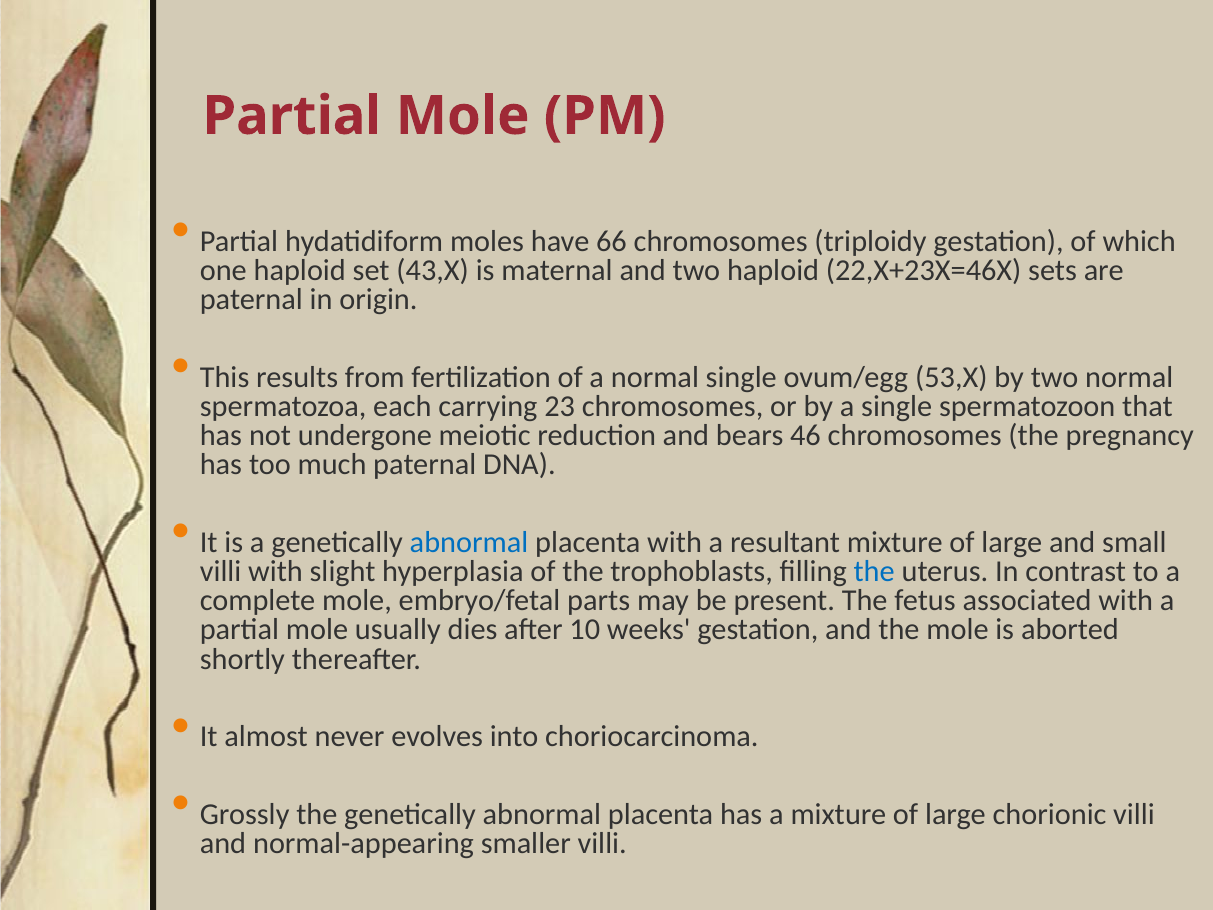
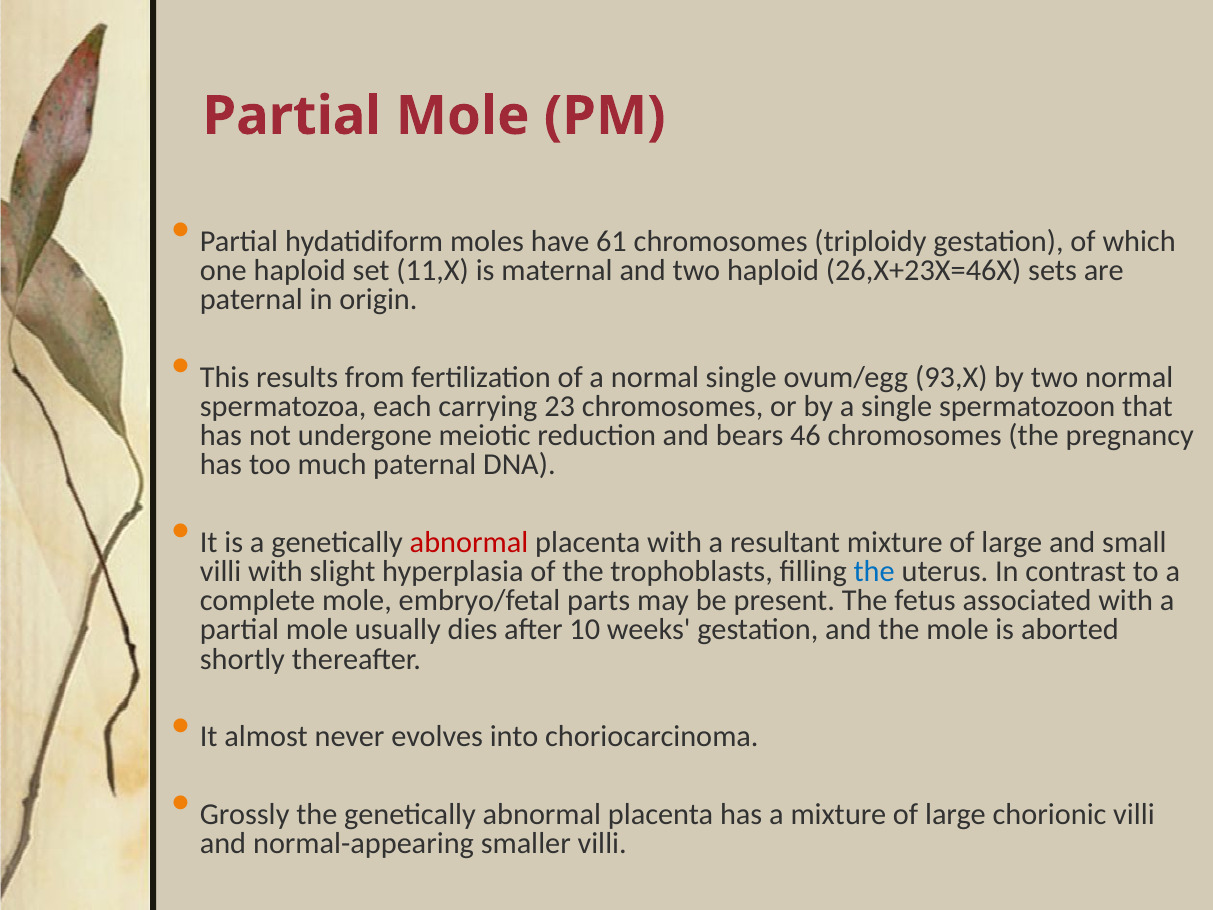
66: 66 -> 61
43,X: 43,X -> 11,X
22,X+23X=46X: 22,X+23X=46X -> 26,X+23X=46X
53,X: 53,X -> 93,X
abnormal at (469, 542) colour: blue -> red
